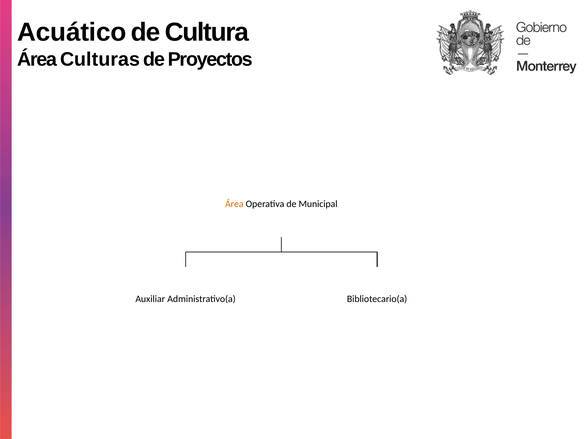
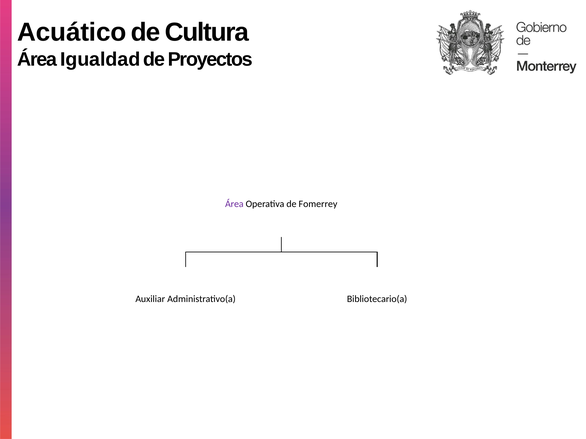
Culturas: Culturas -> Igualdad
Área at (234, 204) colour: orange -> purple
Municipal: Municipal -> Fomerrey
